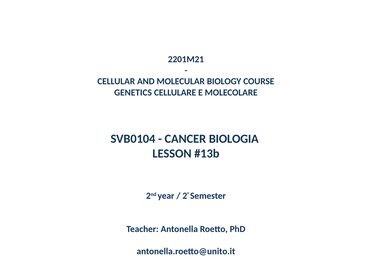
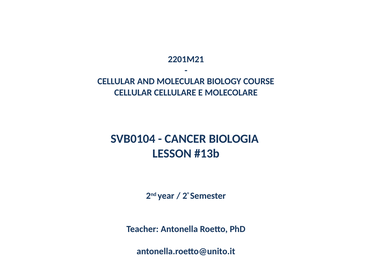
GENETICS at (133, 92): GENETICS -> CELLULAR
